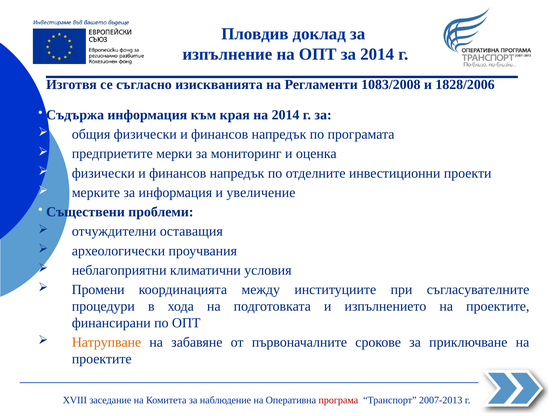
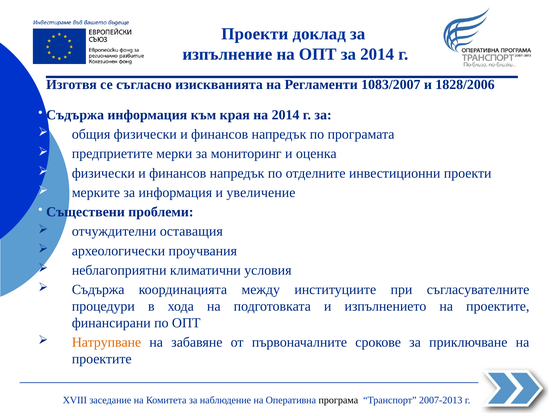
Пловдив at (255, 34): Пловдив -> Проекти
1083/2008: 1083/2008 -> 1083/2007
Промени at (98, 290): Промени -> Съдържа
програма colour: red -> black
